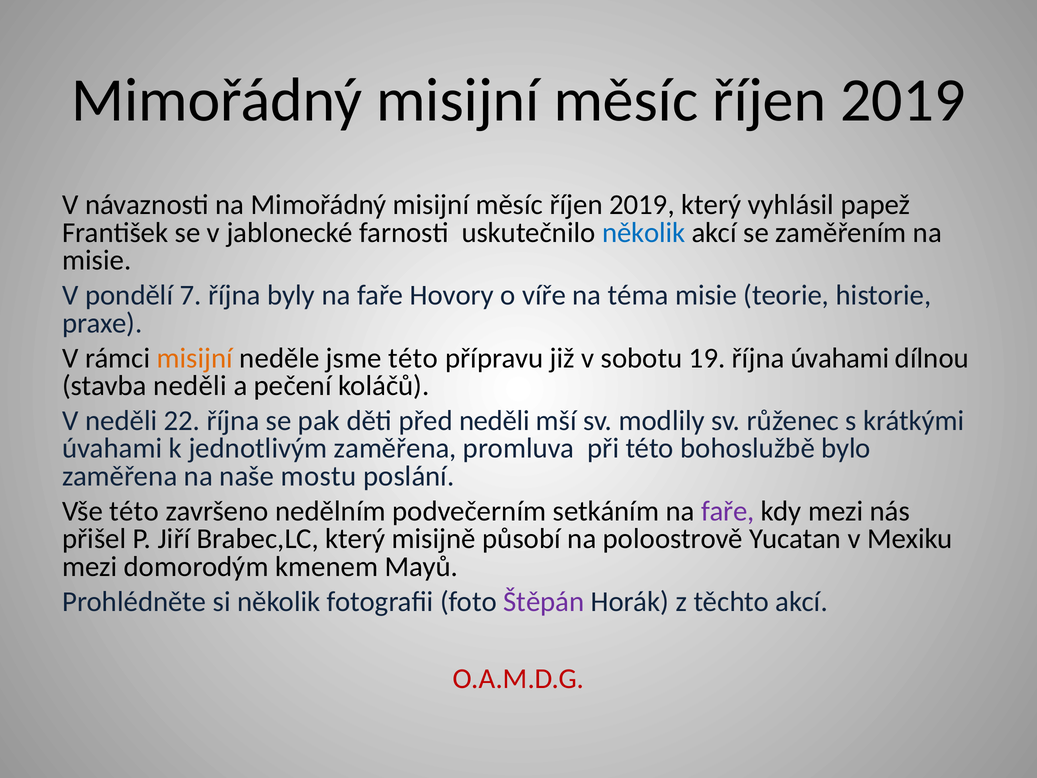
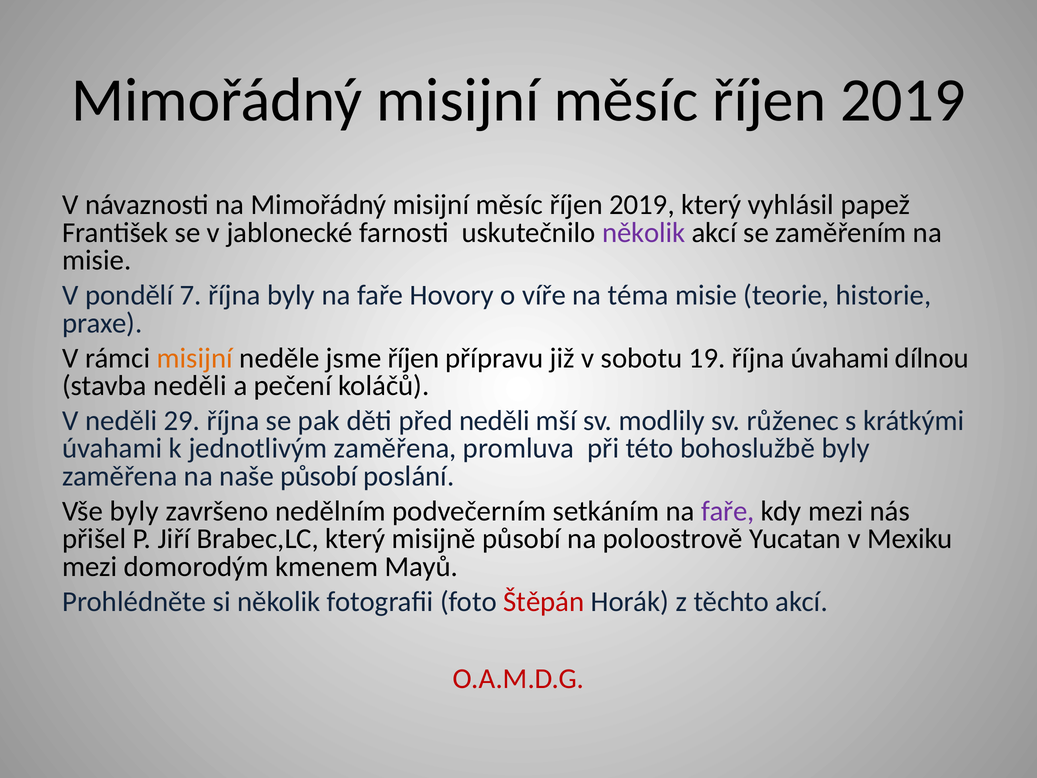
několik at (644, 233) colour: blue -> purple
jsme této: této -> říjen
22: 22 -> 29
bohoslužbě bylo: bylo -> byly
naše mostu: mostu -> působí
Vše této: této -> byly
Štěpán colour: purple -> red
